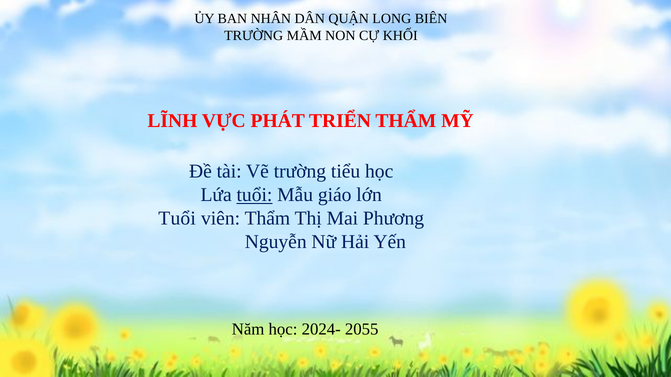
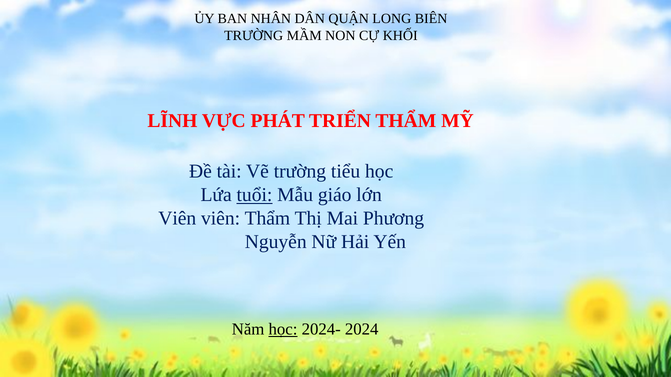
Tuổi at (177, 219): Tuổi -> Viên
học at (283, 330) underline: none -> present
2055: 2055 -> 2024
